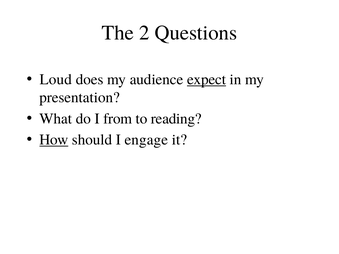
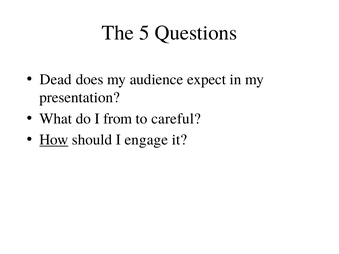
2: 2 -> 5
Loud: Loud -> Dead
expect underline: present -> none
reading: reading -> careful
